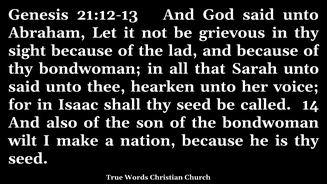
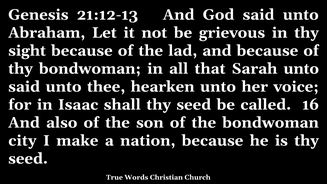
14: 14 -> 16
wilt: wilt -> city
